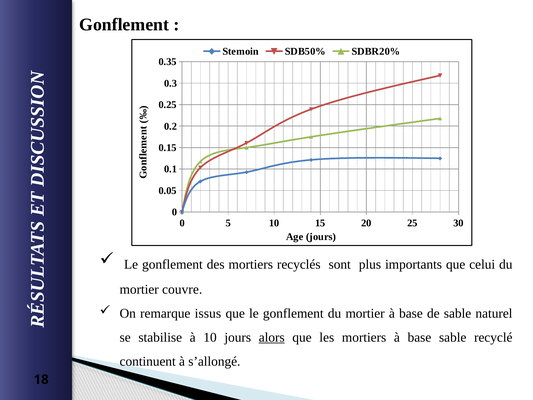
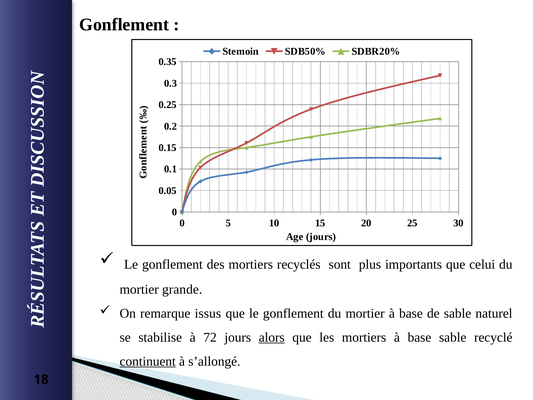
couvre: couvre -> grande
à 10: 10 -> 72
continuent underline: none -> present
